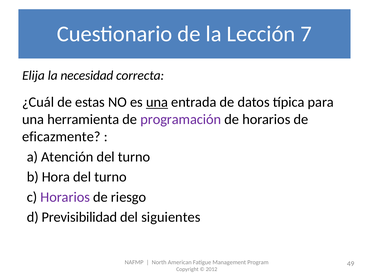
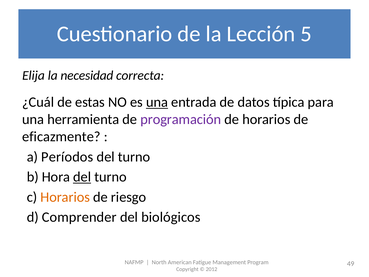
7: 7 -> 5
Atención: Atención -> Períodos
del at (82, 177) underline: none -> present
Horarios at (65, 197) colour: purple -> orange
Previsibilidad: Previsibilidad -> Comprender
siguientes: siguientes -> biológicos
